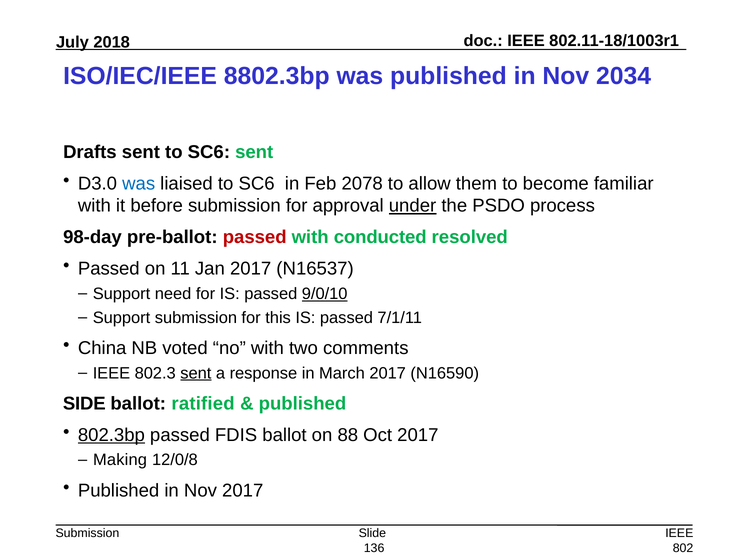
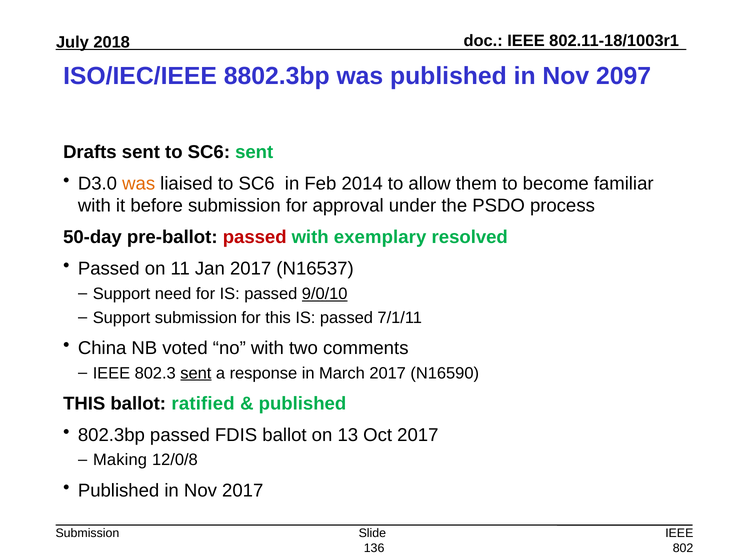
2034: 2034 -> 2097
was at (139, 184) colour: blue -> orange
2078: 2078 -> 2014
under underline: present -> none
98-day: 98-day -> 50-day
conducted: conducted -> exemplary
SIDE at (84, 404): SIDE -> THIS
802.3bp underline: present -> none
88: 88 -> 13
